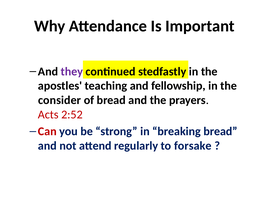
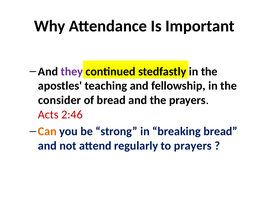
2:52: 2:52 -> 2:46
Can colour: red -> orange
to forsake: forsake -> prayers
